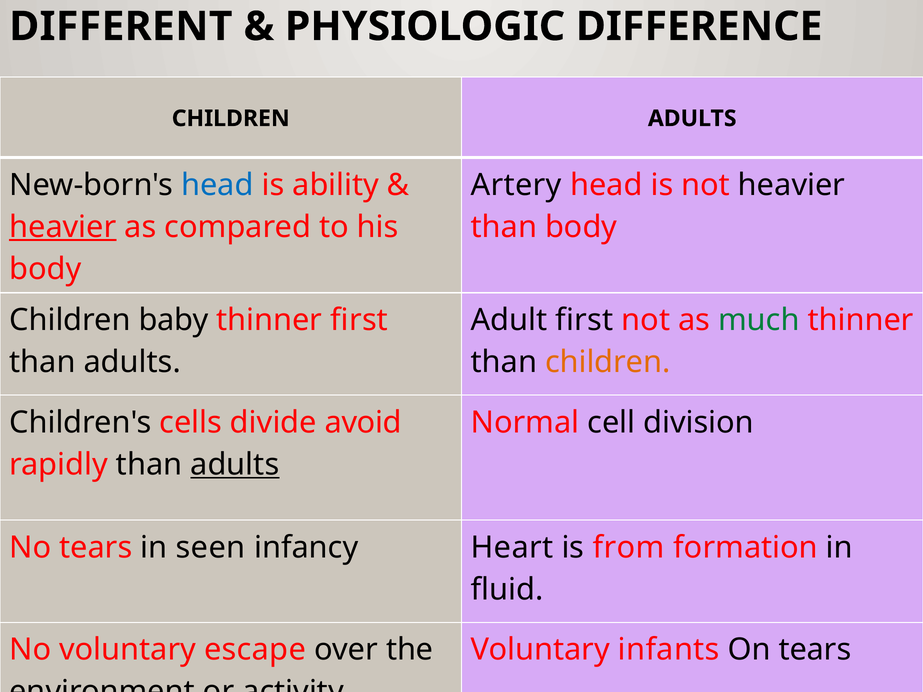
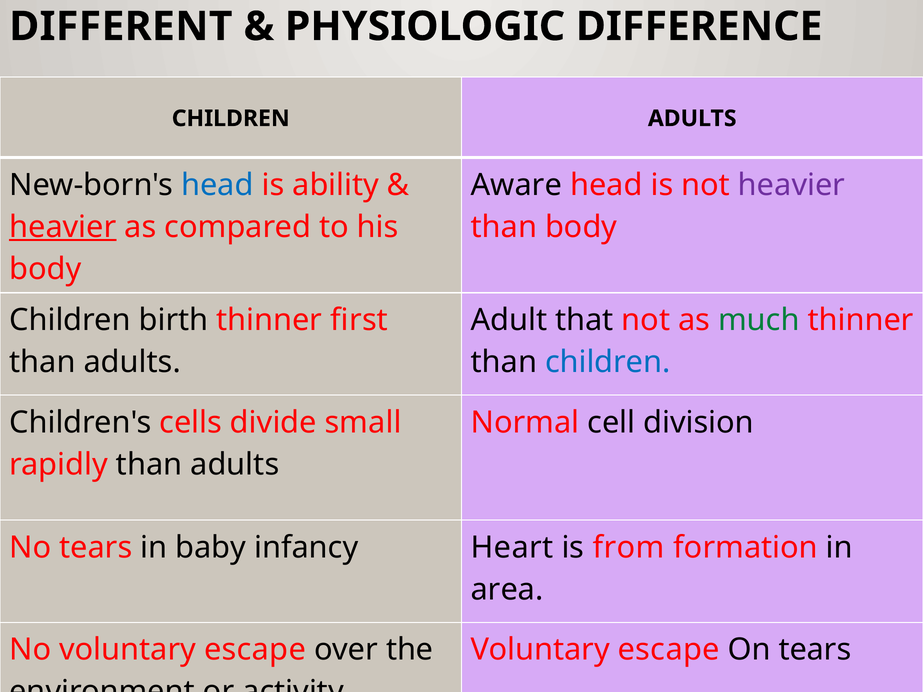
Artery: Artery -> Aware
heavier at (792, 185) colour: black -> purple
baby: baby -> birth
Adult first: first -> that
children at (608, 362) colour: orange -> blue
avoid: avoid -> small
adults at (235, 465) underline: present -> none
seen: seen -> baby
fluid: fluid -> area
infants at (669, 650): infants -> escape
